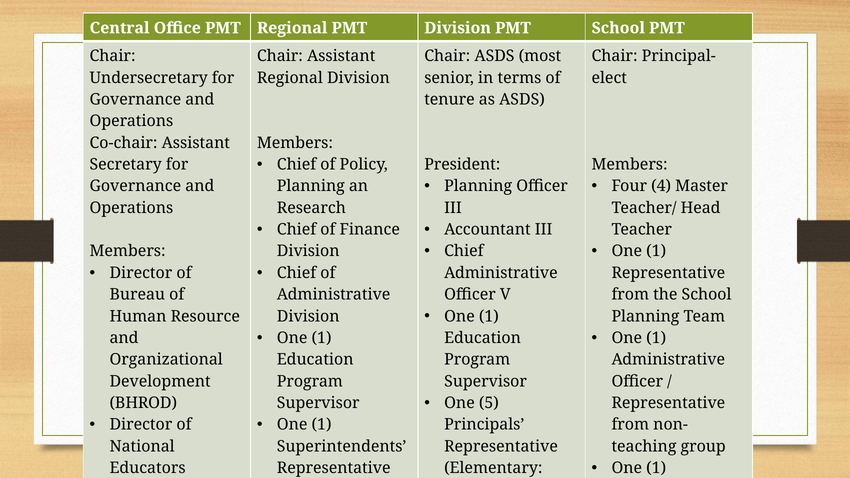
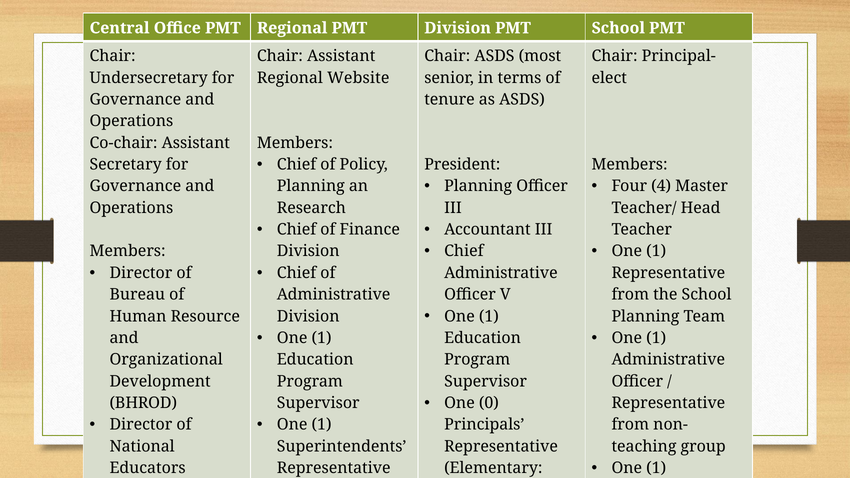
Regional Division: Division -> Website
5: 5 -> 0
